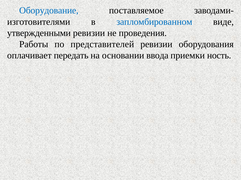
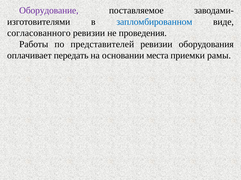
Оборудование colour: blue -> purple
утвержденными: утвержденными -> согласованного
ввода: ввода -> места
ность: ность -> рамы
